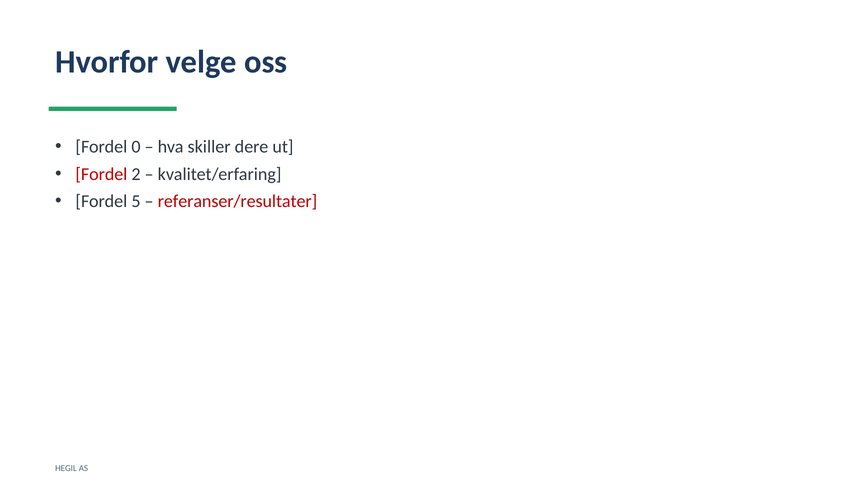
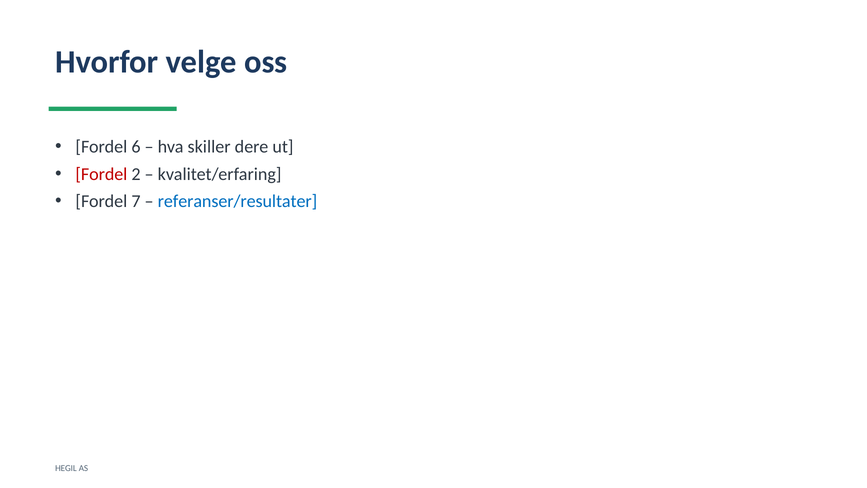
0: 0 -> 6
5: 5 -> 7
referanser/resultater colour: red -> blue
